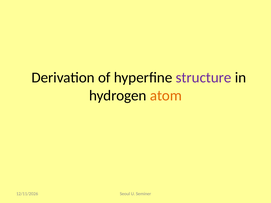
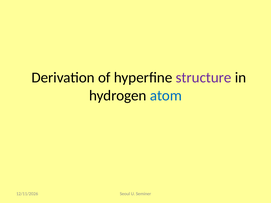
atom colour: orange -> blue
